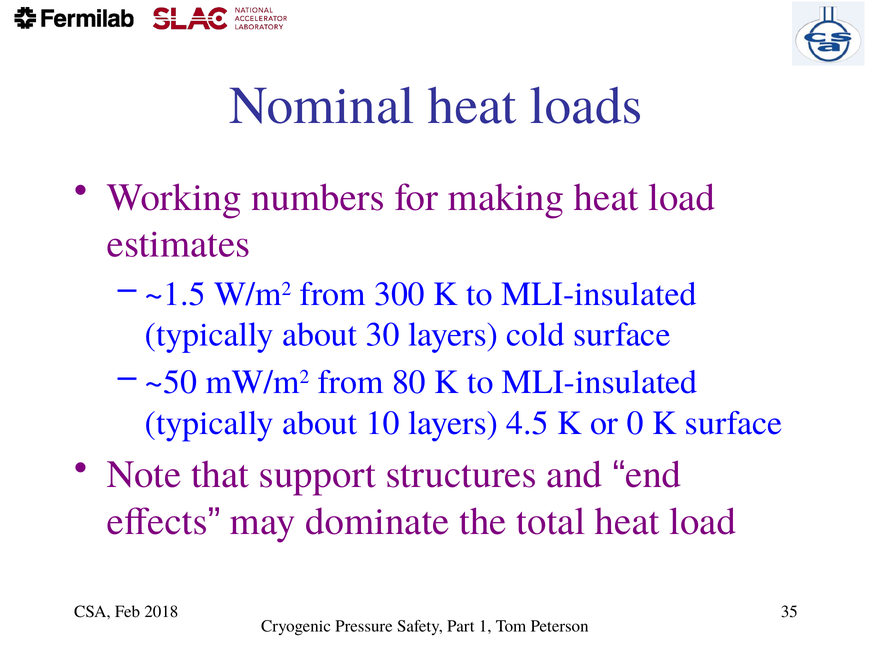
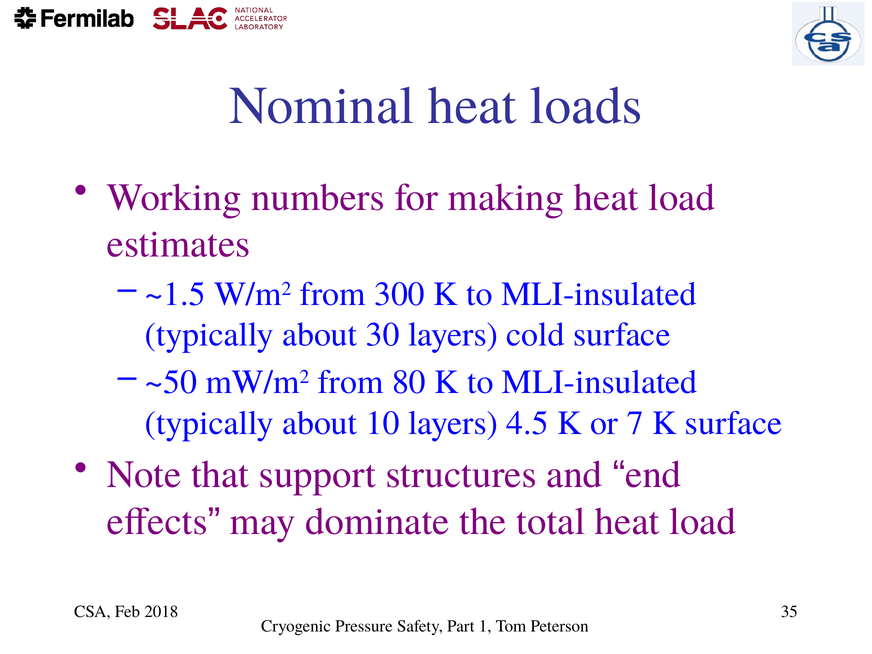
0: 0 -> 7
